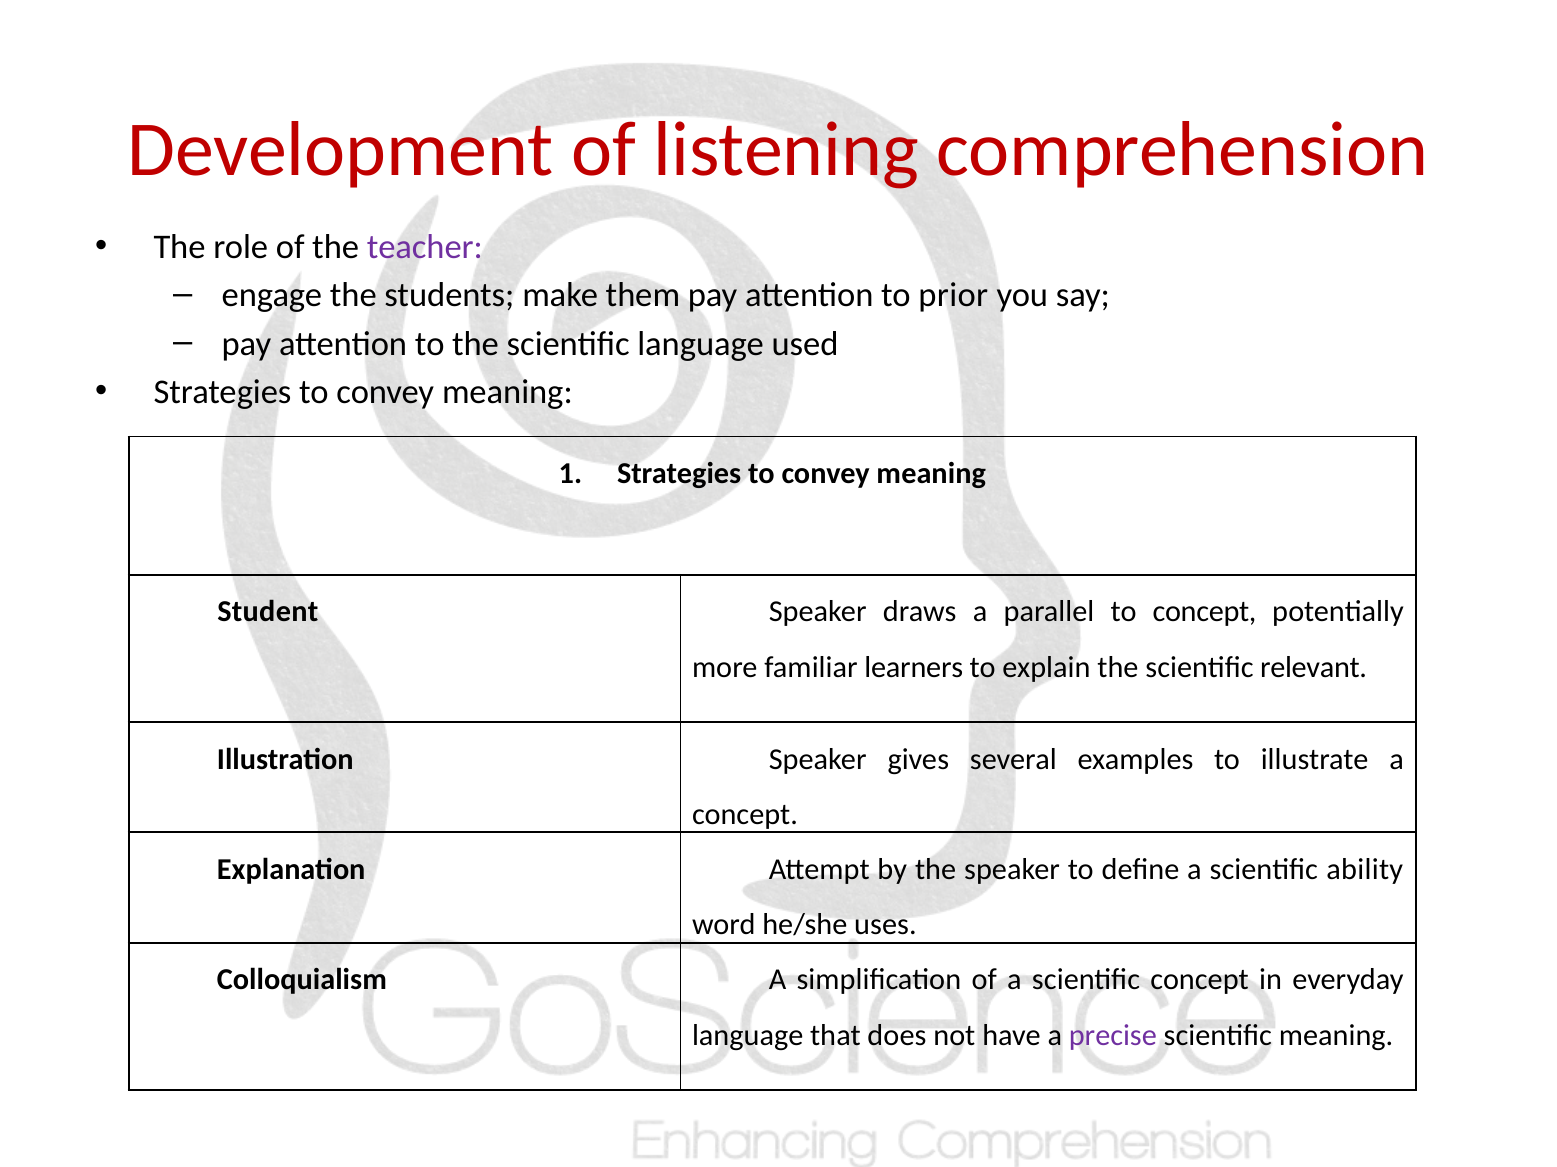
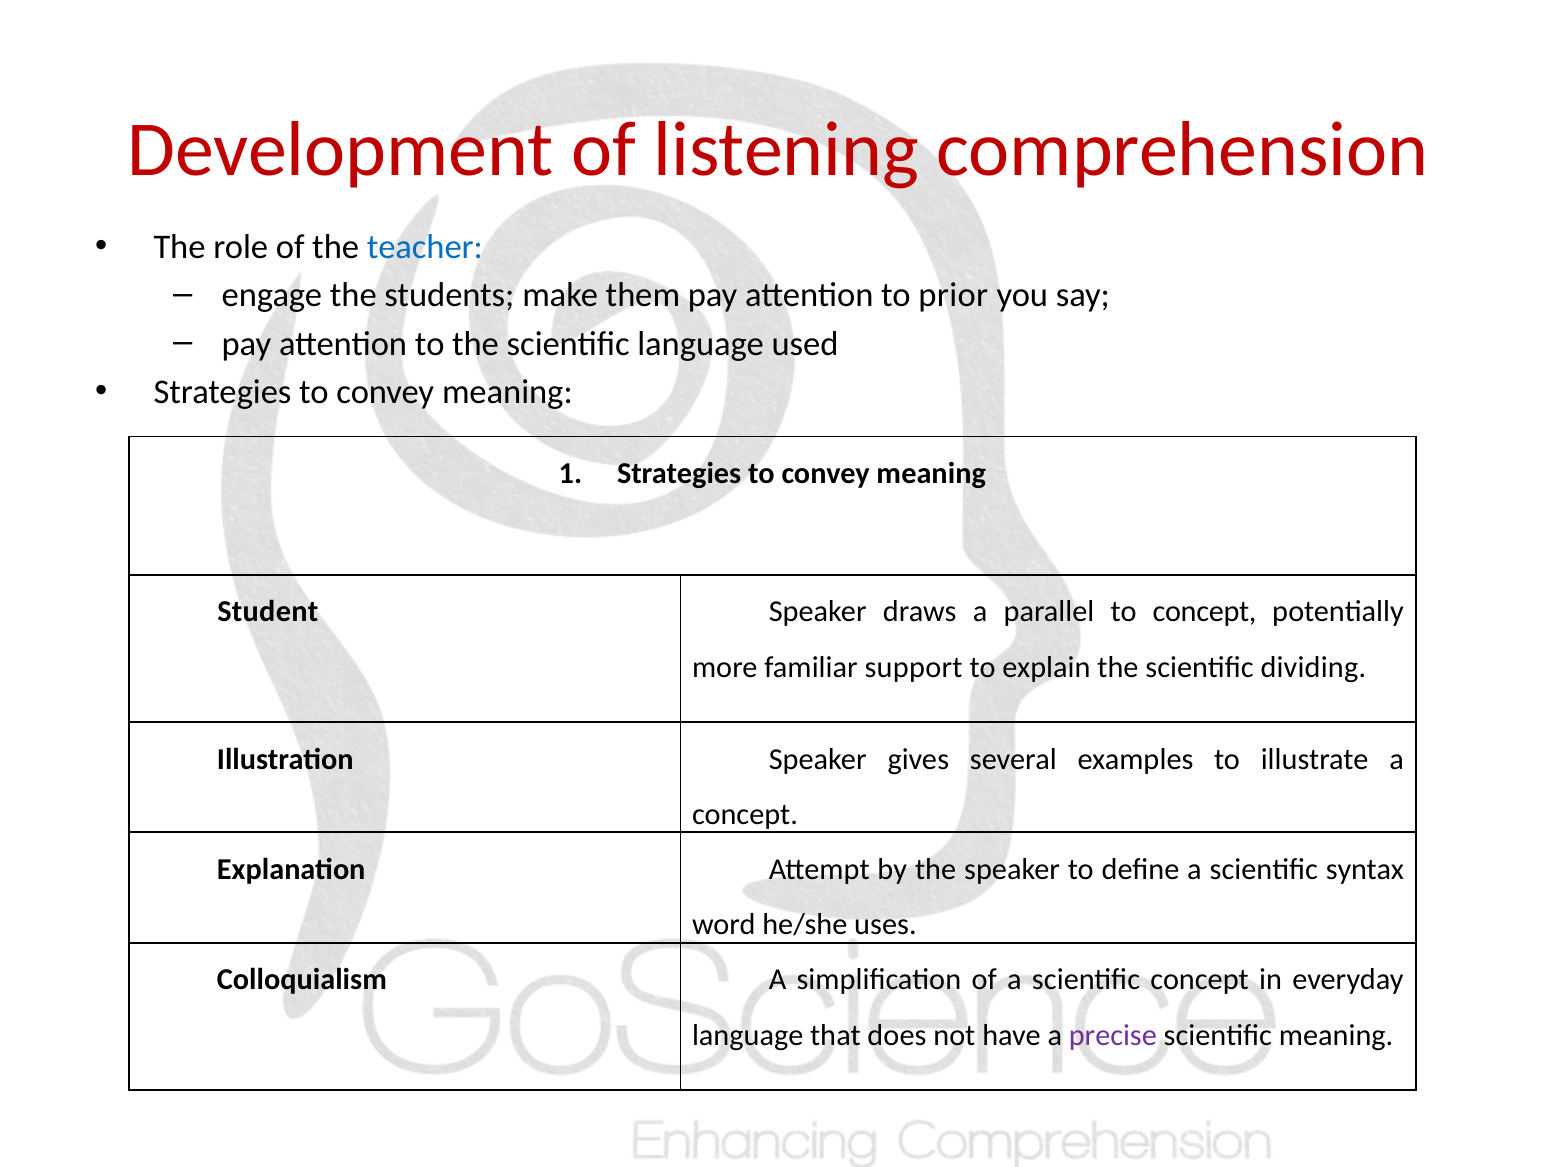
teacher colour: purple -> blue
learners: learners -> support
relevant: relevant -> dividing
ability: ability -> syntax
